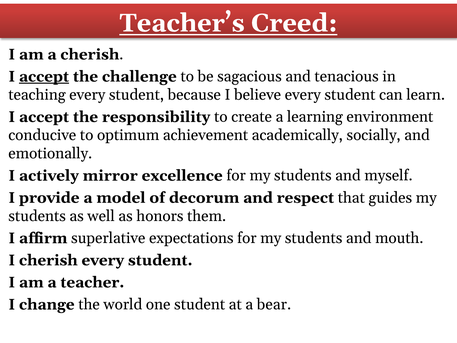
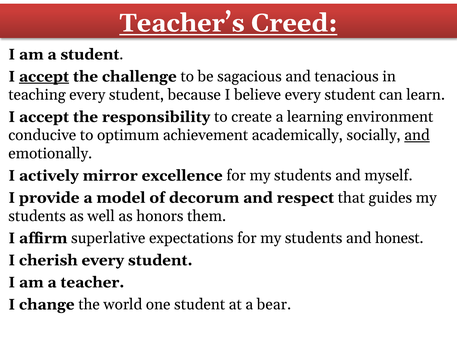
a cherish: cherish -> student
and at (417, 135) underline: none -> present
mouth: mouth -> honest
